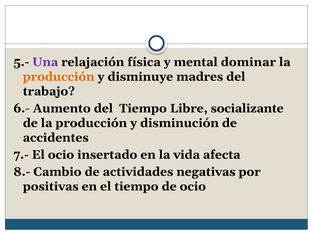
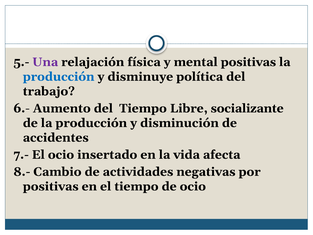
mental dominar: dominar -> positivas
producción at (59, 77) colour: orange -> blue
madres: madres -> política
